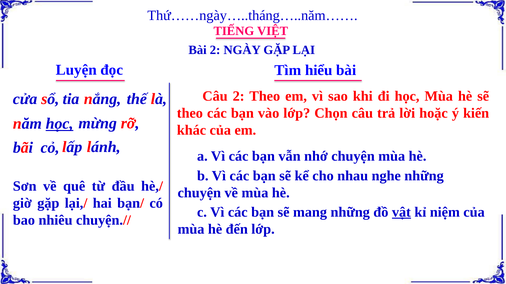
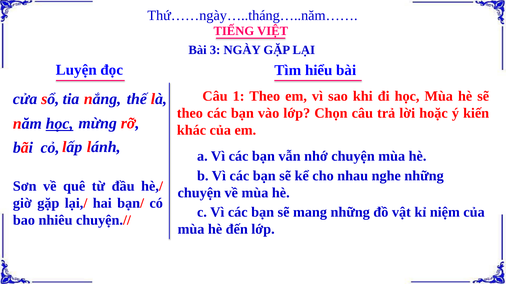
Bài 2: 2 -> 3
Câu 2: 2 -> 1
vật underline: present -> none
